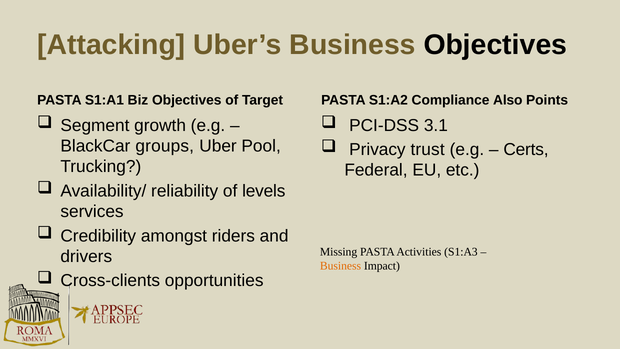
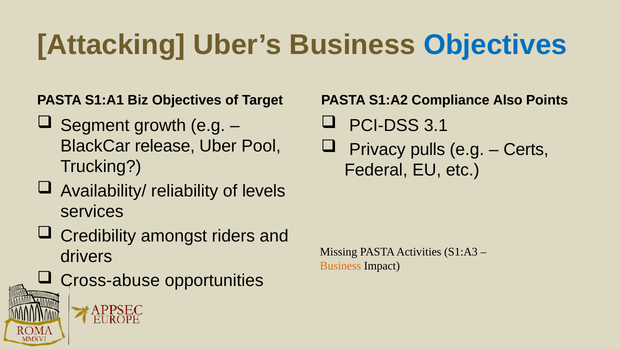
Objectives at (495, 45) colour: black -> blue
groups: groups -> release
trust: trust -> pulls
Cross-clients: Cross-clients -> Cross-abuse
